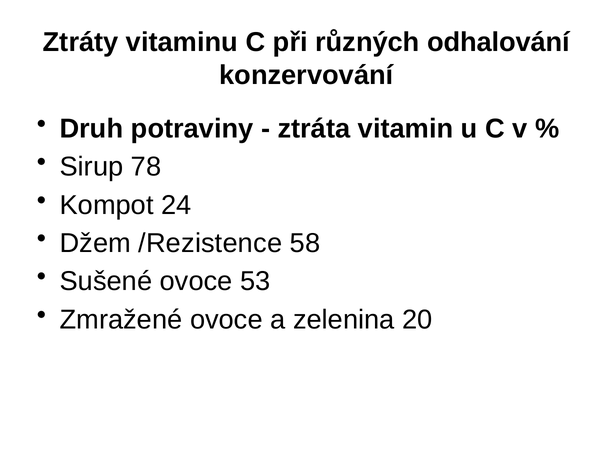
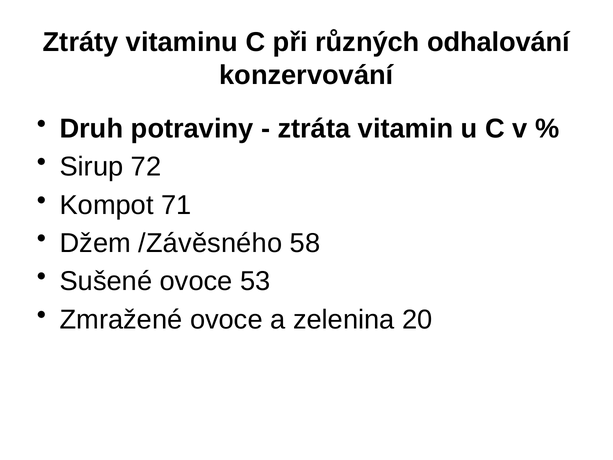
78: 78 -> 72
24: 24 -> 71
/Rezistence: /Rezistence -> /Závěsného
